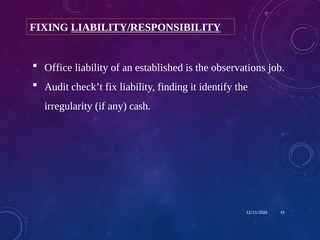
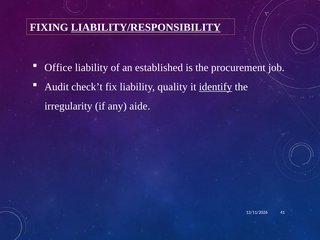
observations: observations -> procurement
finding: finding -> quality
identify underline: none -> present
cash: cash -> aide
